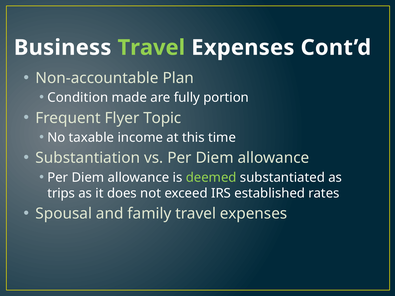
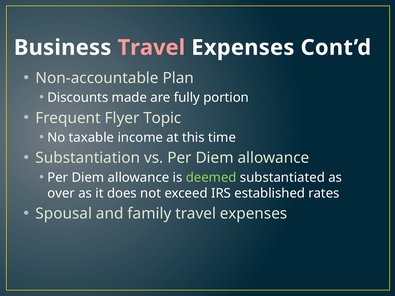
Travel at (151, 48) colour: light green -> pink
Condition: Condition -> Discounts
trips: trips -> over
